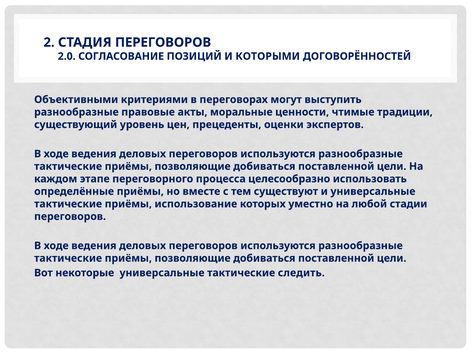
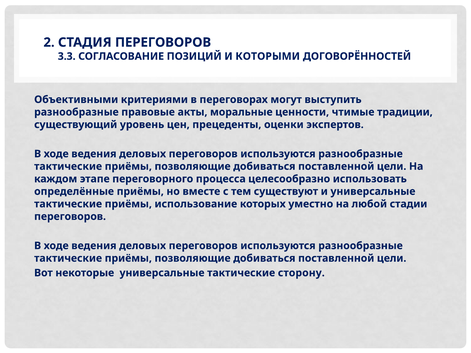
2.0: 2.0 -> 3.3
следить: следить -> сторону
